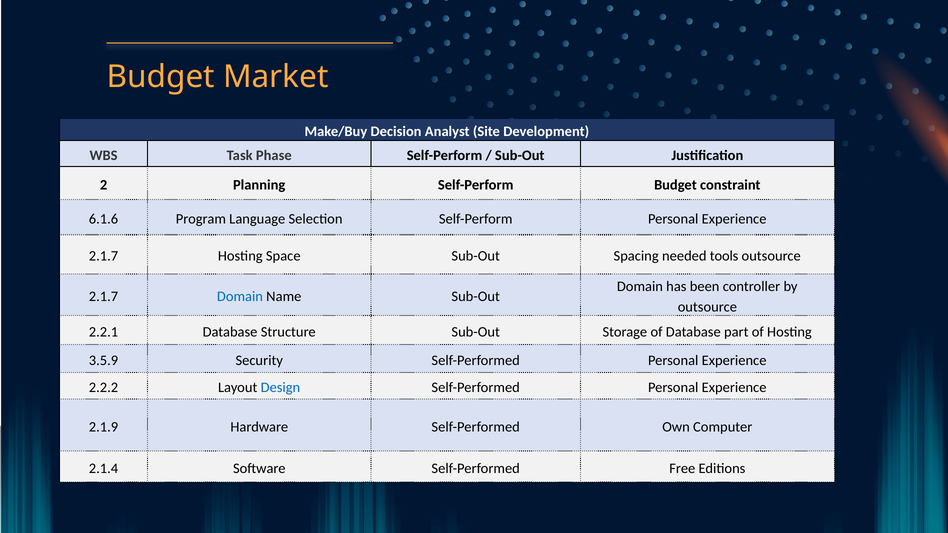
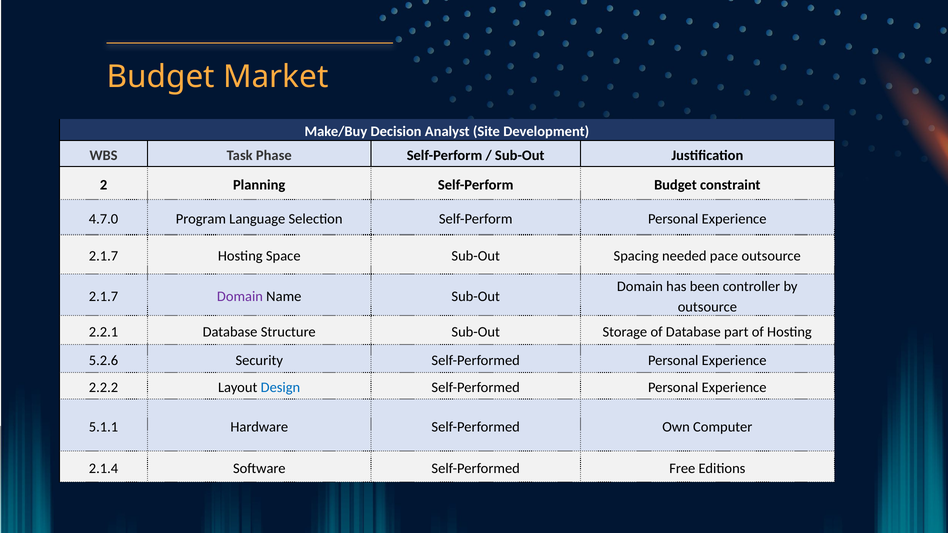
6.1.6: 6.1.6 -> 4.7.0
tools: tools -> pace
Domain at (240, 297) colour: blue -> purple
3.5.9: 3.5.9 -> 5.2.6
2.1.9: 2.1.9 -> 5.1.1
